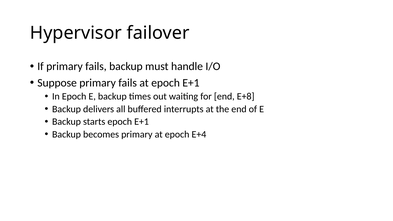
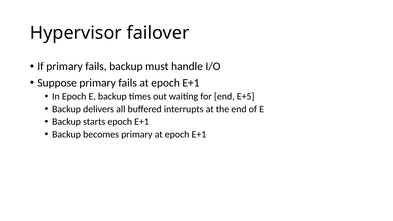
E+8: E+8 -> E+5
primary at epoch E+4: E+4 -> E+1
